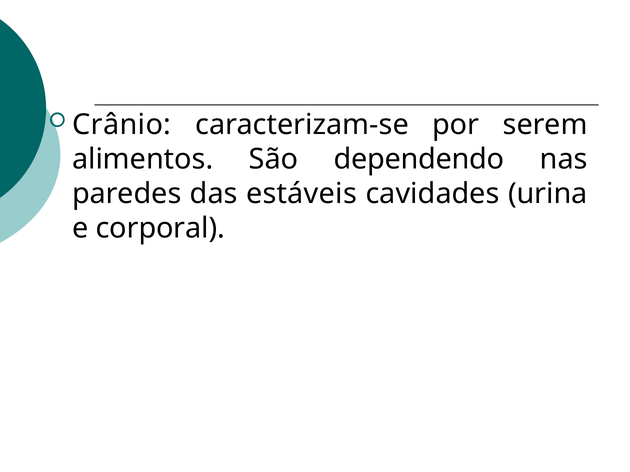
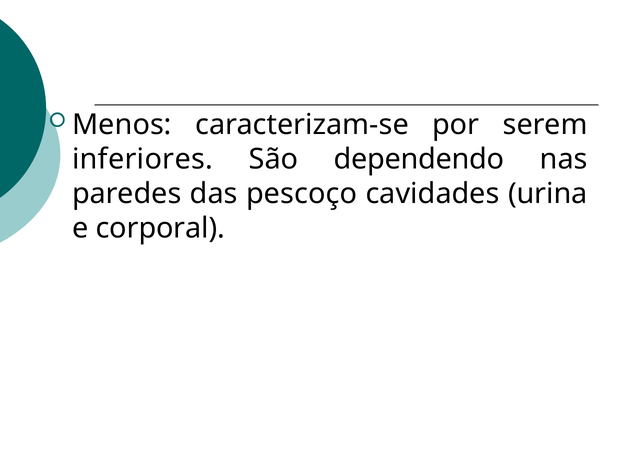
Crânio: Crânio -> Menos
alimentos: alimentos -> inferiores
estáveis: estáveis -> pescoço
